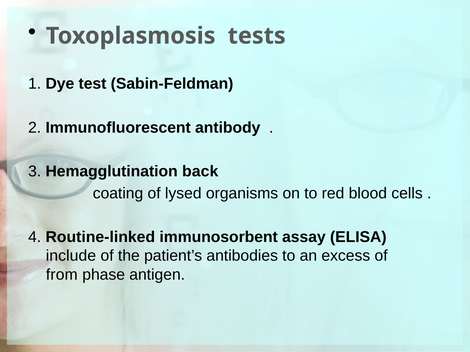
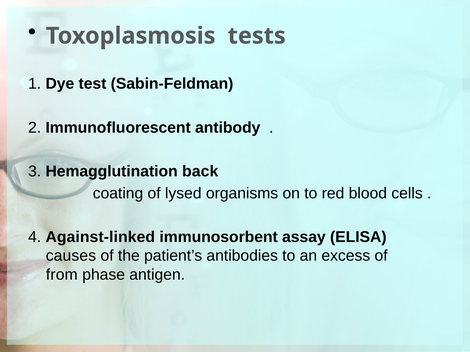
Routine-linked: Routine-linked -> Against-linked
include: include -> causes
